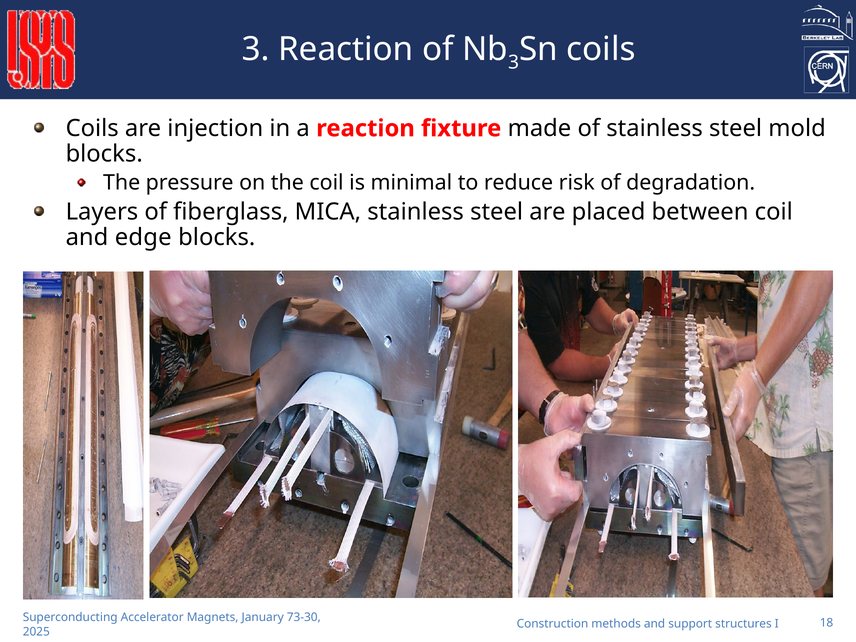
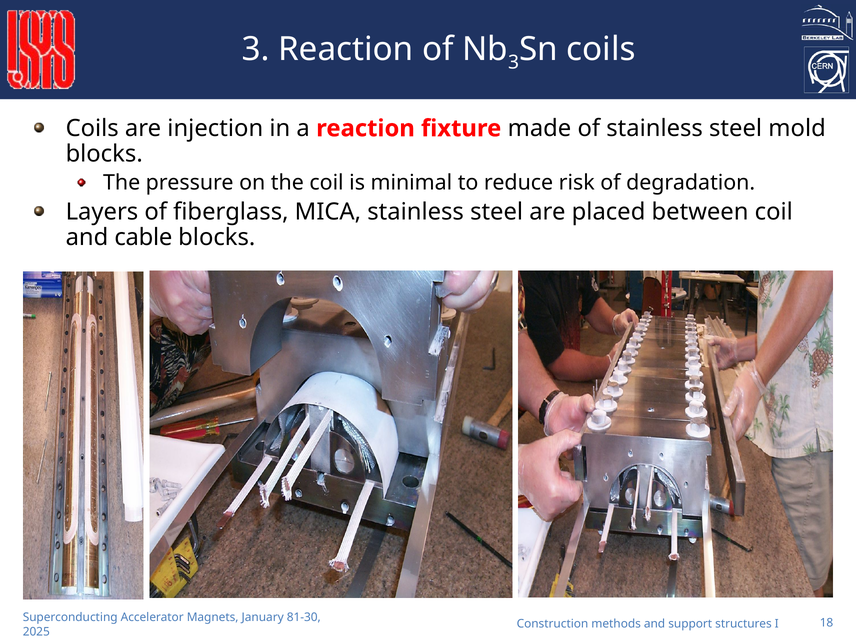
edge: edge -> cable
73-30: 73-30 -> 81-30
